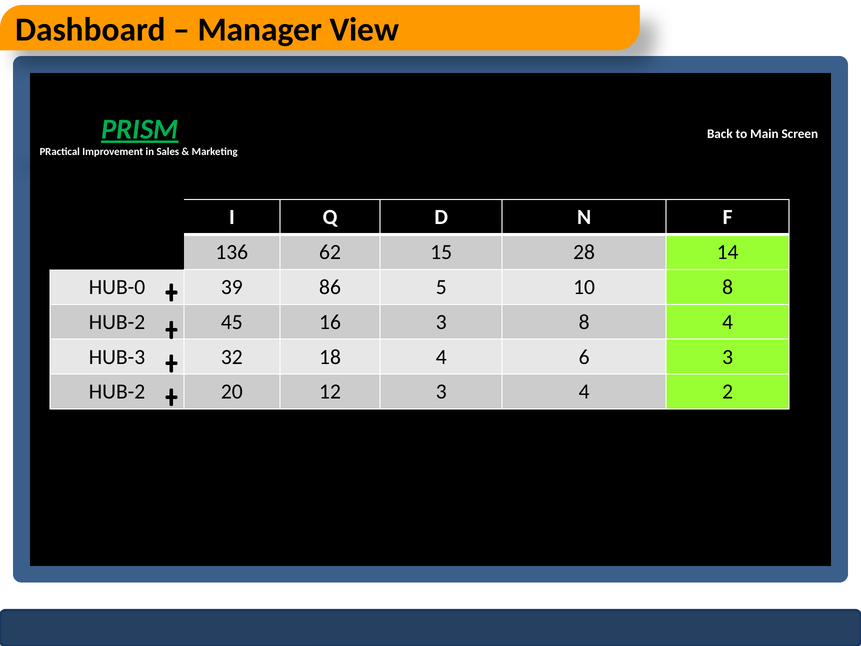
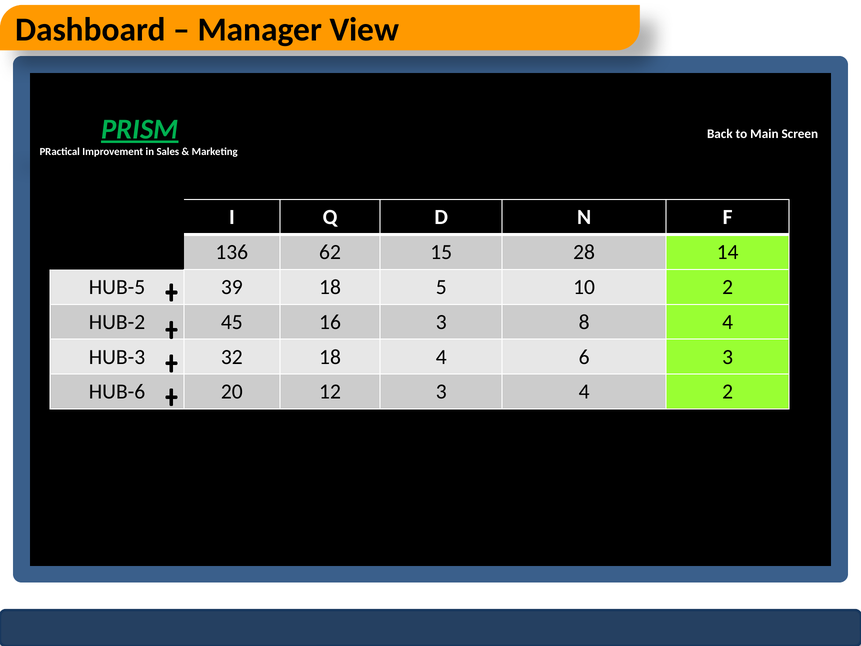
HUB-0: HUB-0 -> HUB-5
39 86: 86 -> 18
10 8: 8 -> 2
HUB-2 at (117, 392): HUB-2 -> HUB-6
